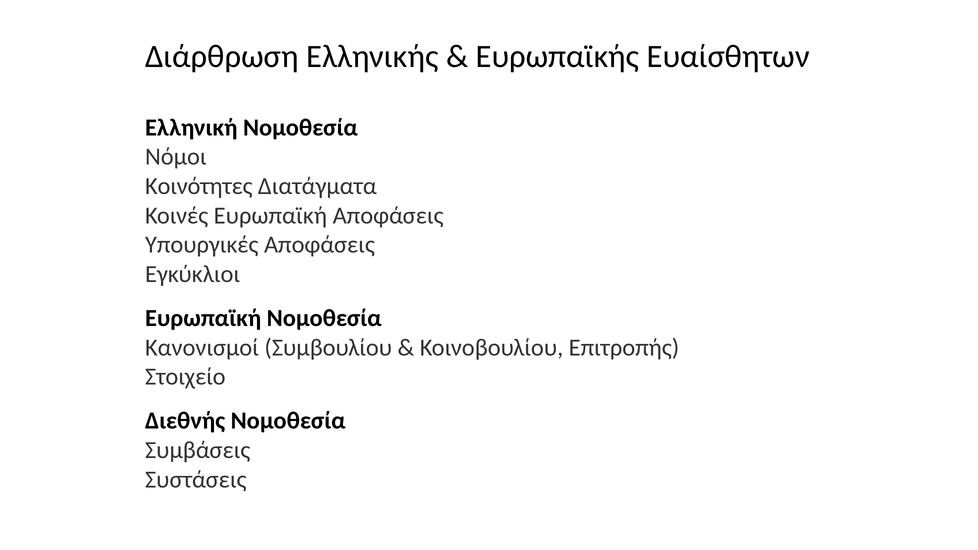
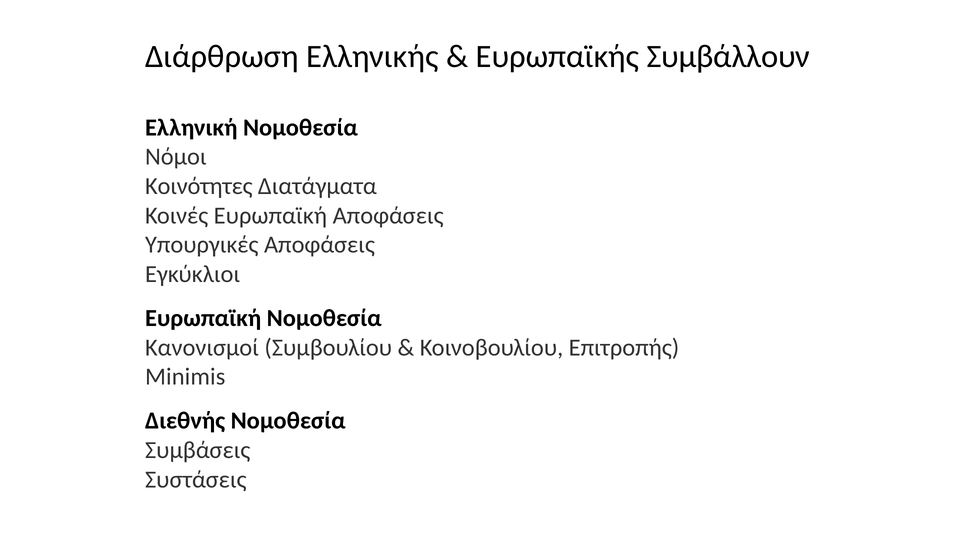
Ευαίσθητων: Ευαίσθητων -> Συμβάλλουν
Στοιχείο: Στοιχείο -> Minimis
